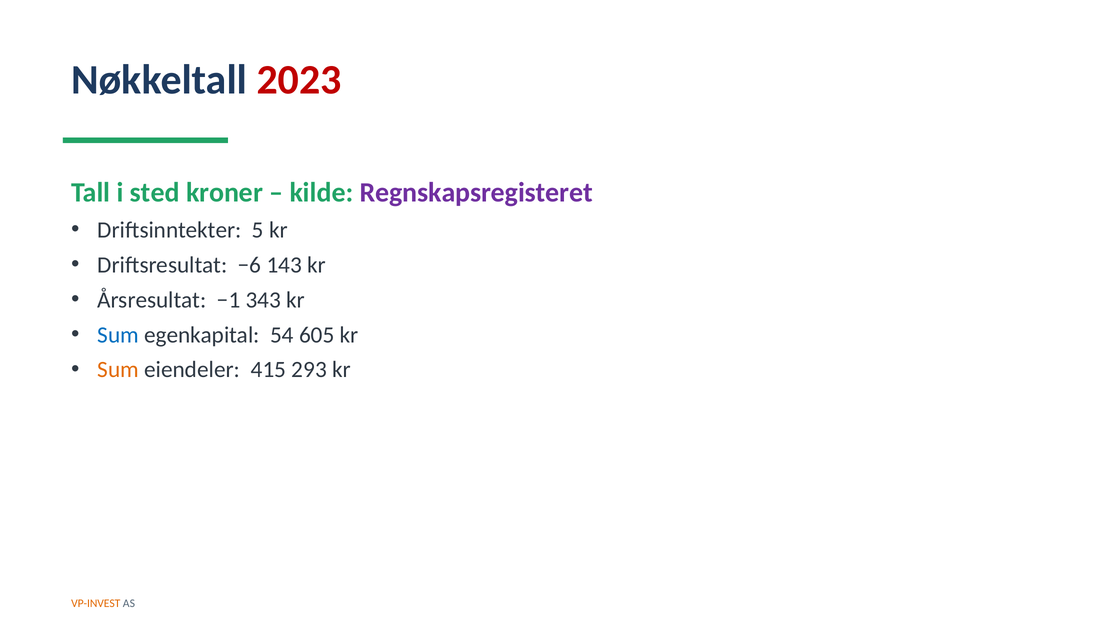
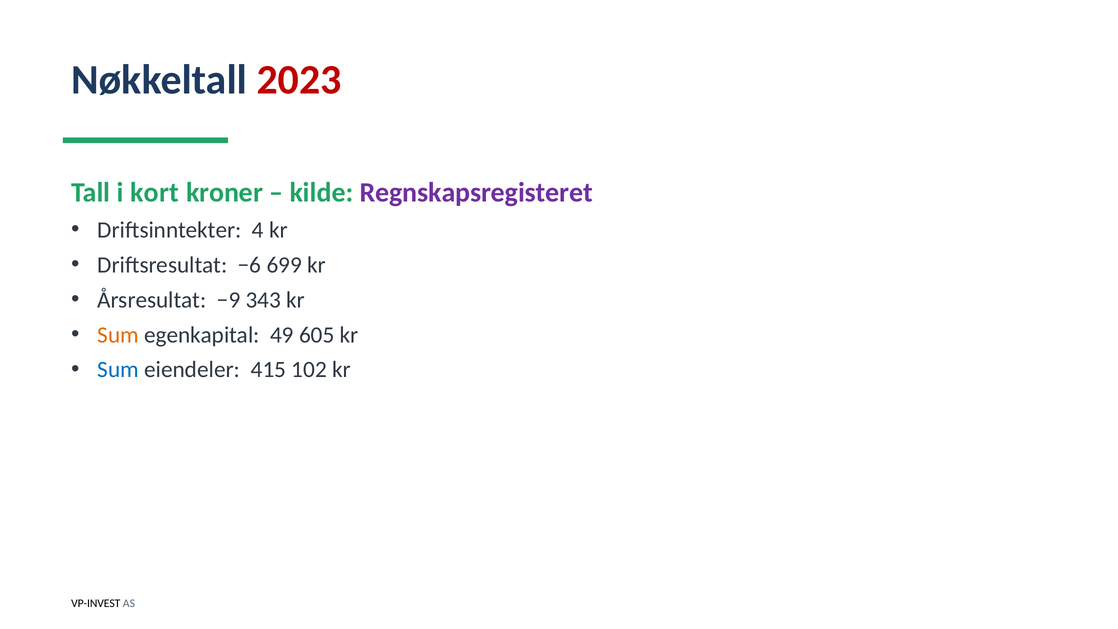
sted: sted -> kort
5: 5 -> 4
143: 143 -> 699
−1: −1 -> −9
Sum at (118, 335) colour: blue -> orange
54: 54 -> 49
Sum at (118, 370) colour: orange -> blue
293: 293 -> 102
VP-INVEST colour: orange -> black
